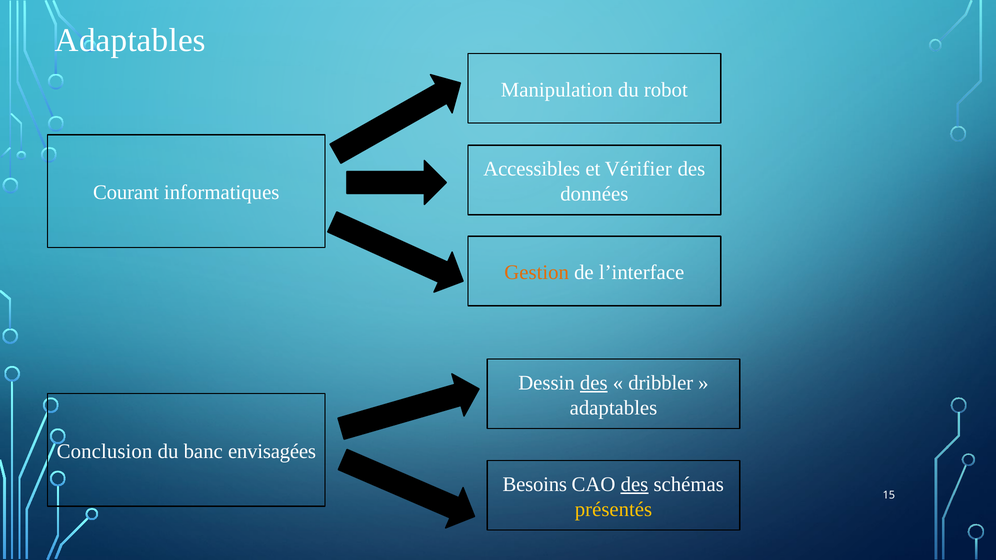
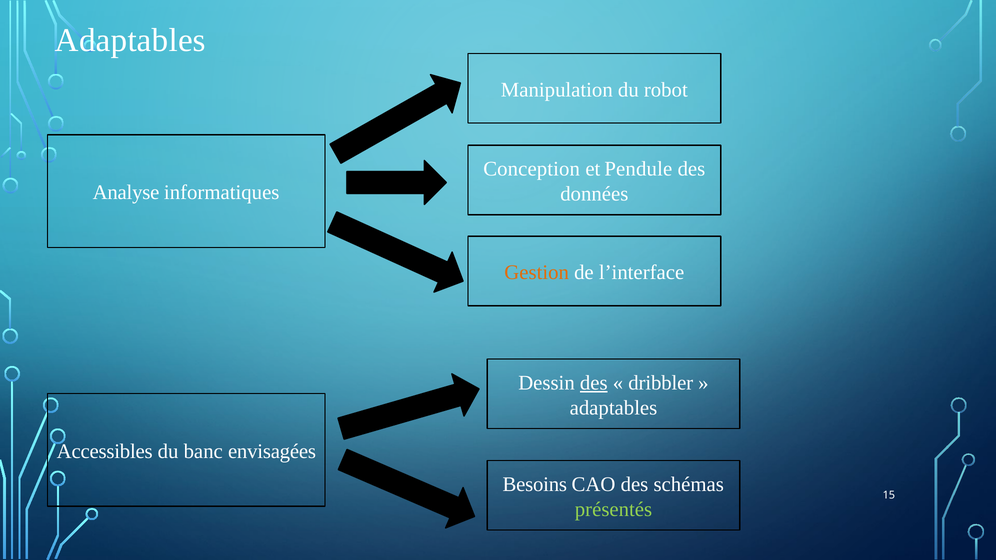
Accessibles: Accessibles -> Conception
Vérifier: Vérifier -> Pendule
Courant: Courant -> Analyse
Conclusion: Conclusion -> Accessibles
des at (635, 485) underline: present -> none
présentés colour: yellow -> light green
